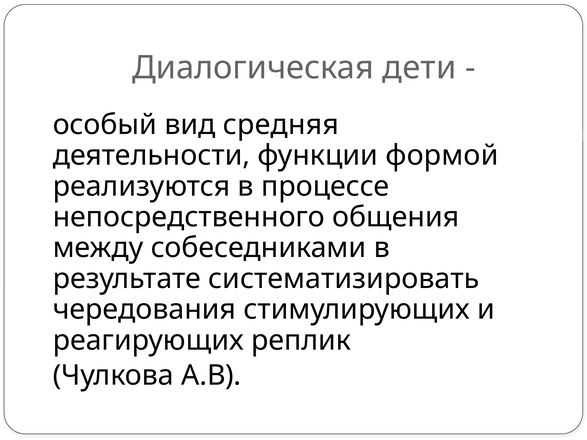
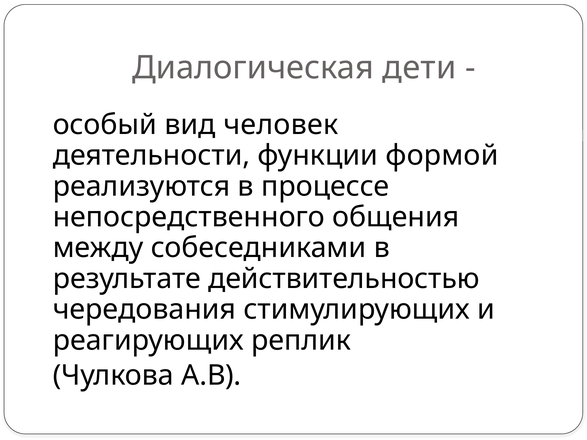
средняя: средняя -> человек
систематизировать: систематизировать -> действительностью
